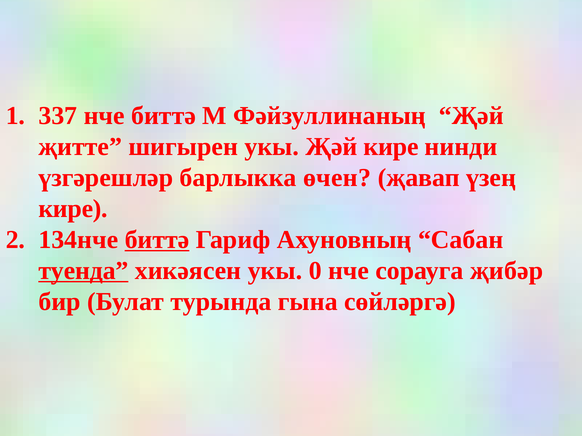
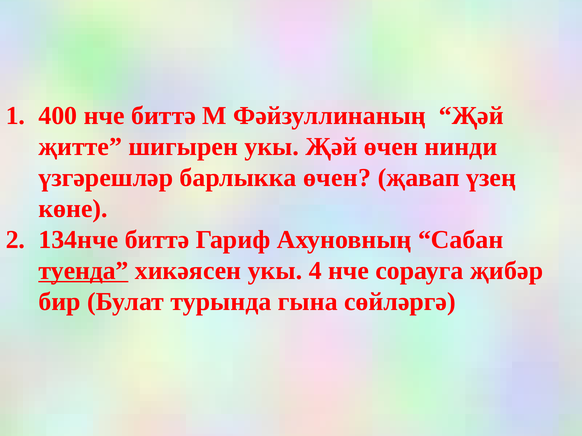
337: 337 -> 400
Җәй кире: кире -> өчен
кире at (73, 209): кире -> көне
биттә at (157, 240) underline: present -> none
0: 0 -> 4
